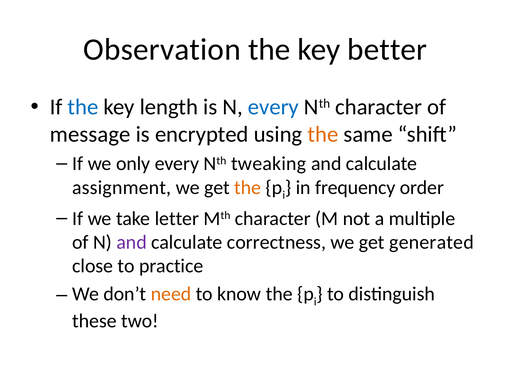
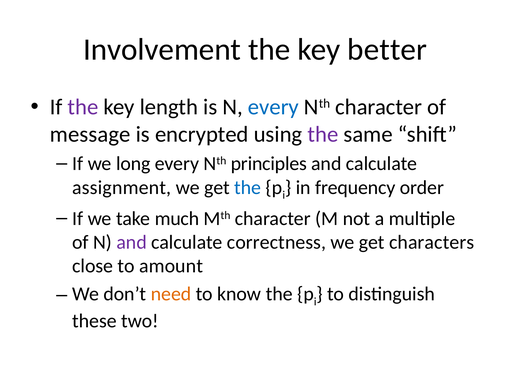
Observation: Observation -> Involvement
the at (83, 107) colour: blue -> purple
the at (323, 134) colour: orange -> purple
only: only -> long
tweaking: tweaking -> principles
the at (248, 188) colour: orange -> blue
letter: letter -> much
generated: generated -> characters
practice: practice -> amount
